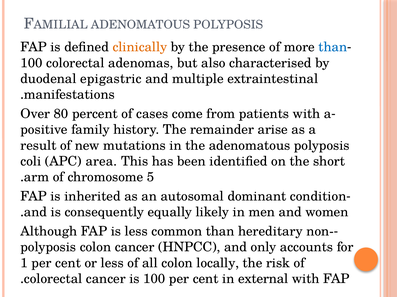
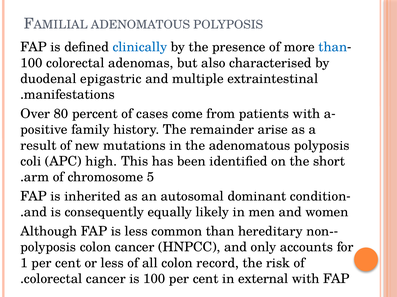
clinically colour: orange -> blue
area: area -> high
locally: locally -> record
